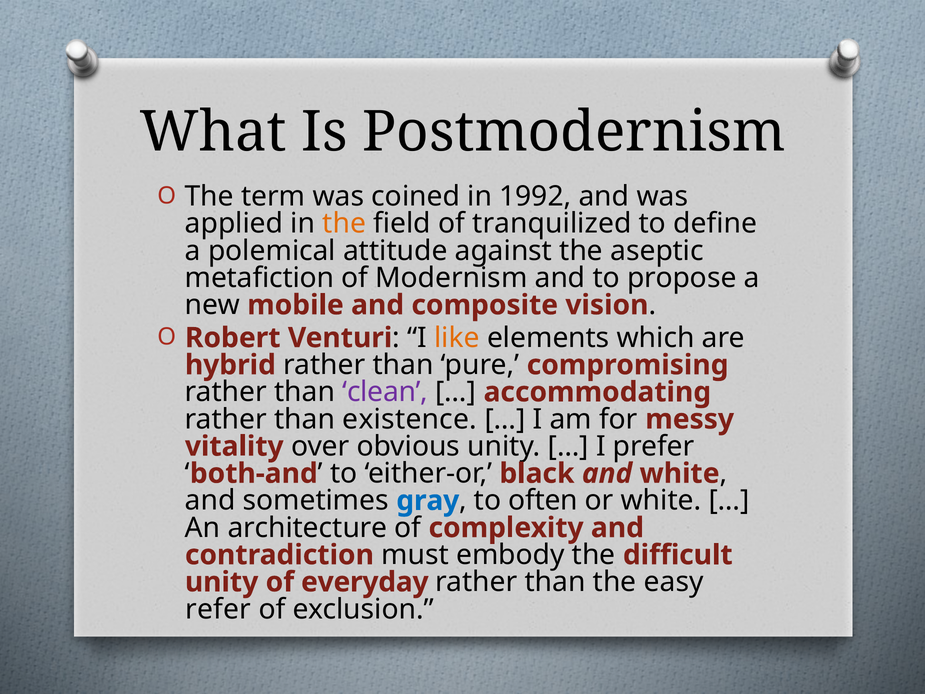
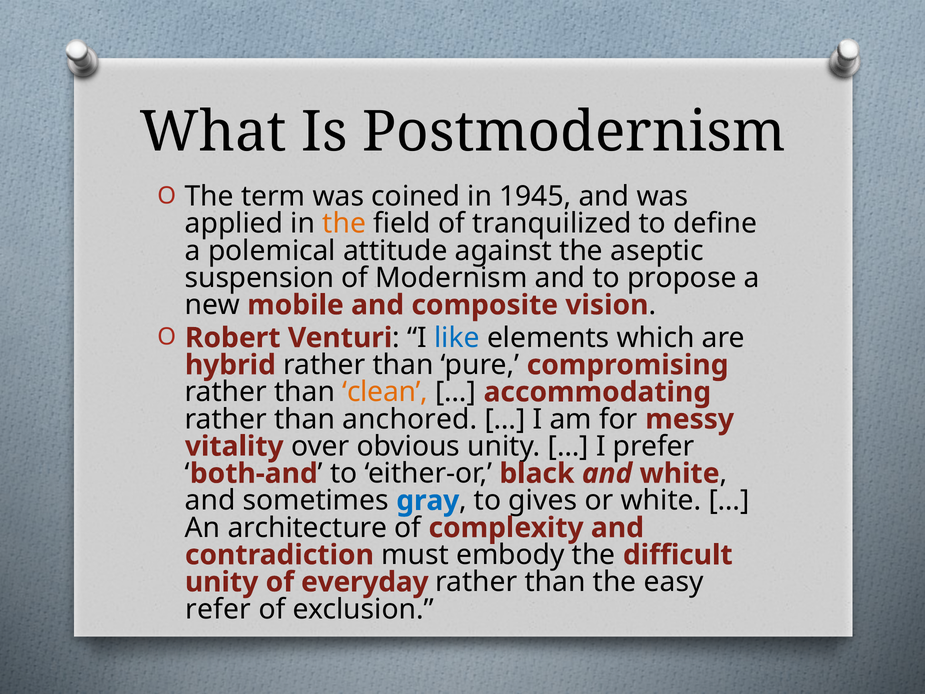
1992: 1992 -> 1945
metafiction: metafiction -> suspension
like colour: orange -> blue
clean colour: purple -> orange
existence: existence -> anchored
often: often -> gives
